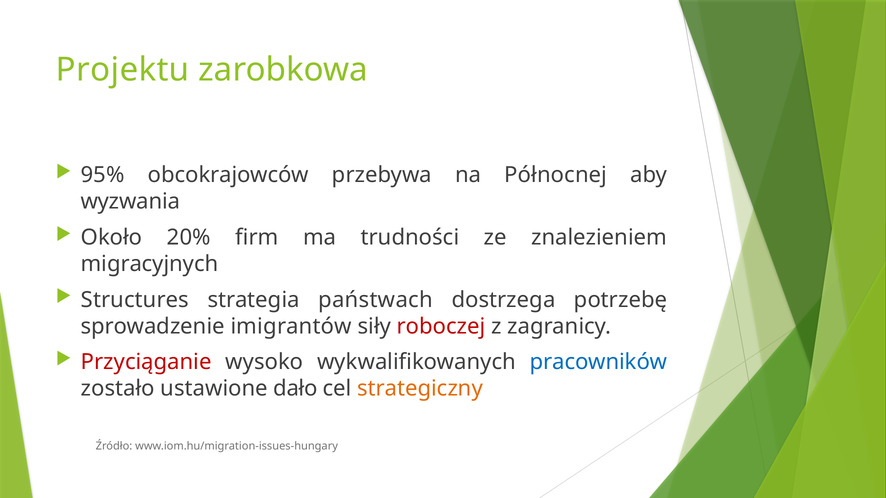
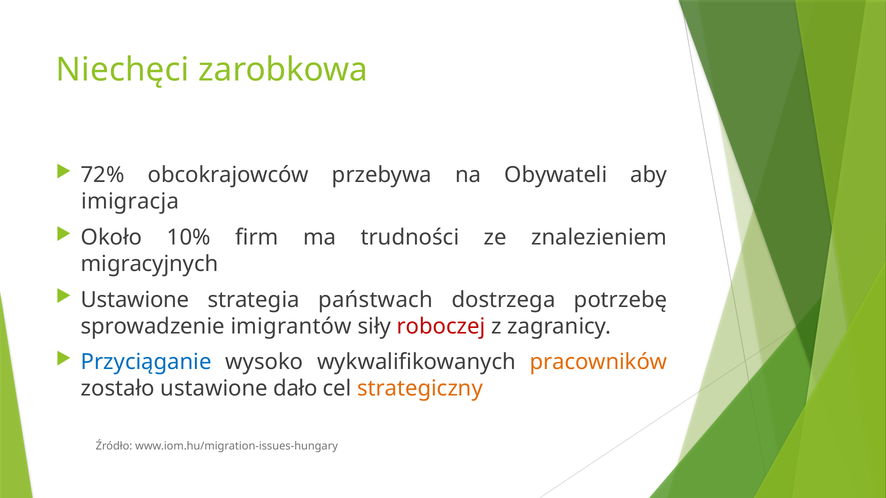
Projektu: Projektu -> Niechęci
95%: 95% -> 72%
Północnej: Północnej -> Obywateli
wyzwania: wyzwania -> imigracja
20%: 20% -> 10%
Structures at (135, 300): Structures -> Ustawione
Przyciąganie colour: red -> blue
pracowników colour: blue -> orange
